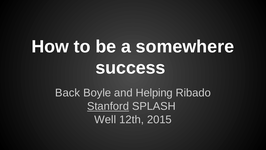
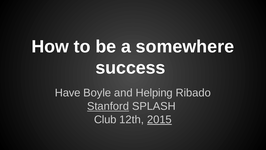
Back: Back -> Have
Well: Well -> Club
2015 underline: none -> present
